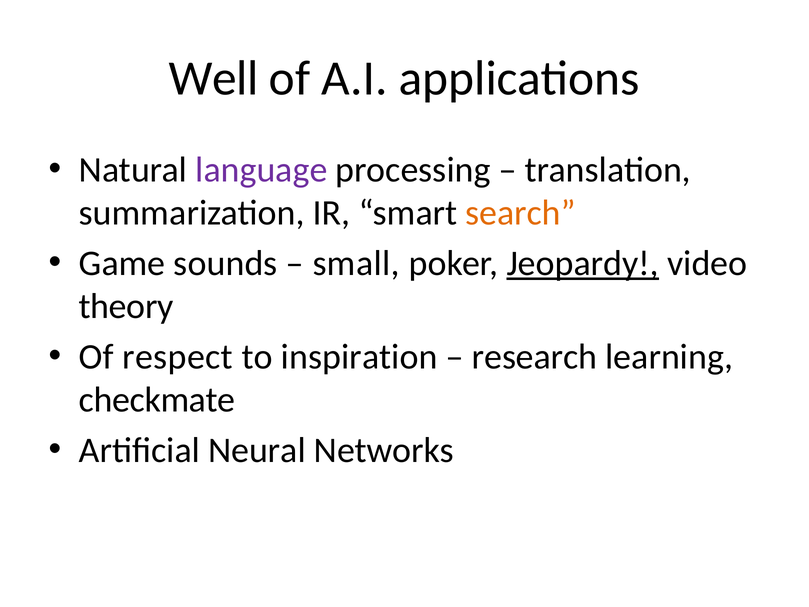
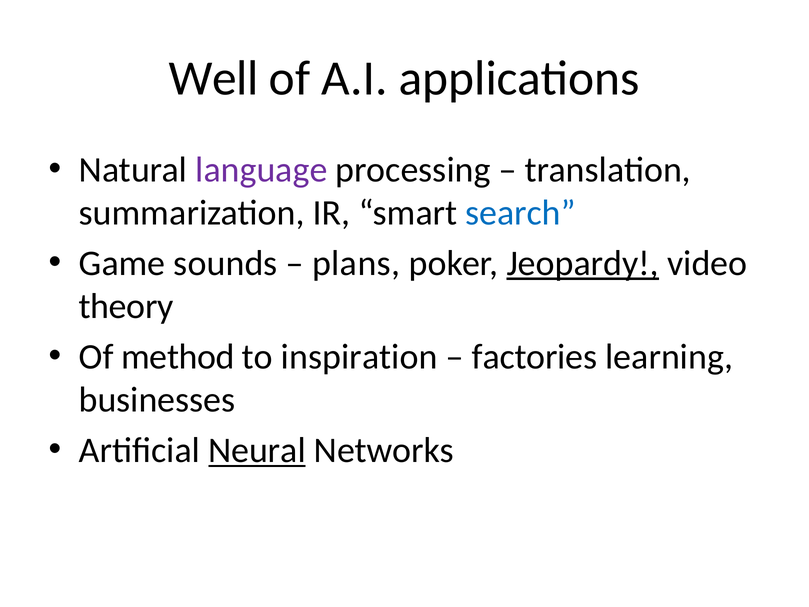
search colour: orange -> blue
small: small -> plans
respect: respect -> method
research: research -> factories
checkmate: checkmate -> businesses
Neural underline: none -> present
